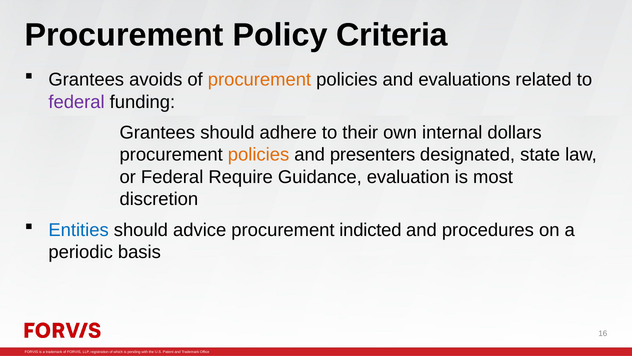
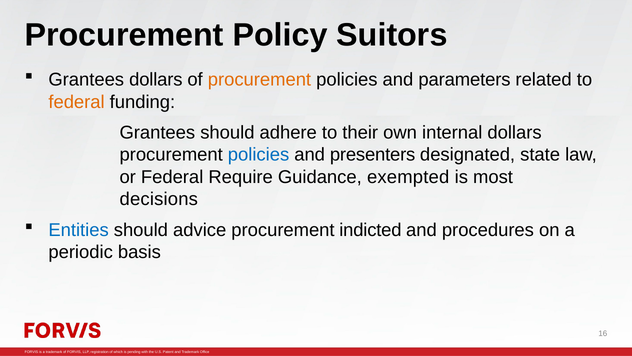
Criteria: Criteria -> Suitors
Grantees avoids: avoids -> dollars
evaluations: evaluations -> parameters
federal at (77, 102) colour: purple -> orange
policies at (259, 155) colour: orange -> blue
evaluation: evaluation -> exempted
discretion: discretion -> decisions
